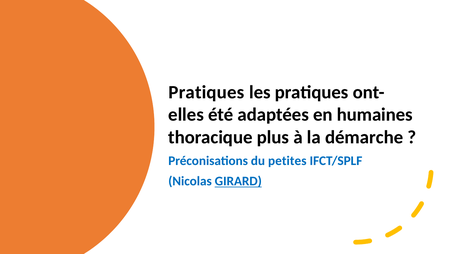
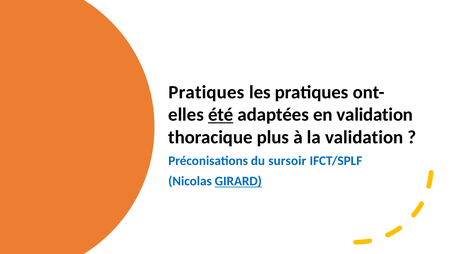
été underline: none -> present
en humaines: humaines -> validation
la démarche: démarche -> validation
petites: petites -> sursoir
